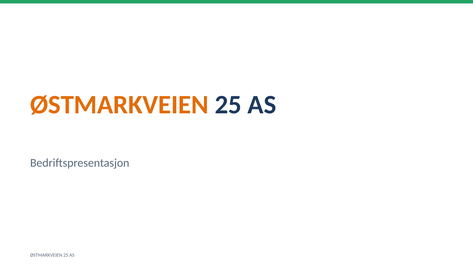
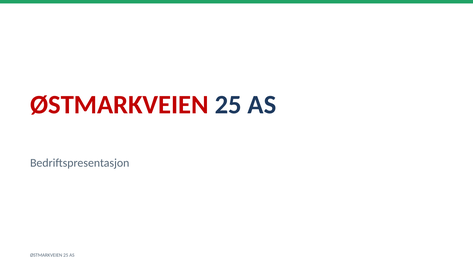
ØSTMARKVEIEN at (119, 105) colour: orange -> red
